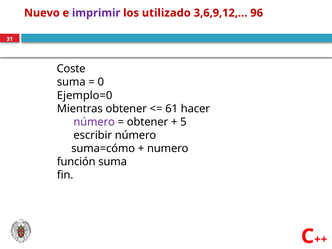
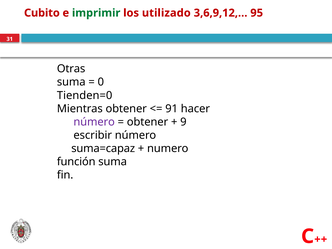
Nuevo: Nuevo -> Cubito
imprimir colour: purple -> green
96: 96 -> 95
Coste: Coste -> Otras
Ejemplo=0: Ejemplo=0 -> Tienden=0
61: 61 -> 91
5: 5 -> 9
suma=cómo: suma=cómo -> suma=capaz
